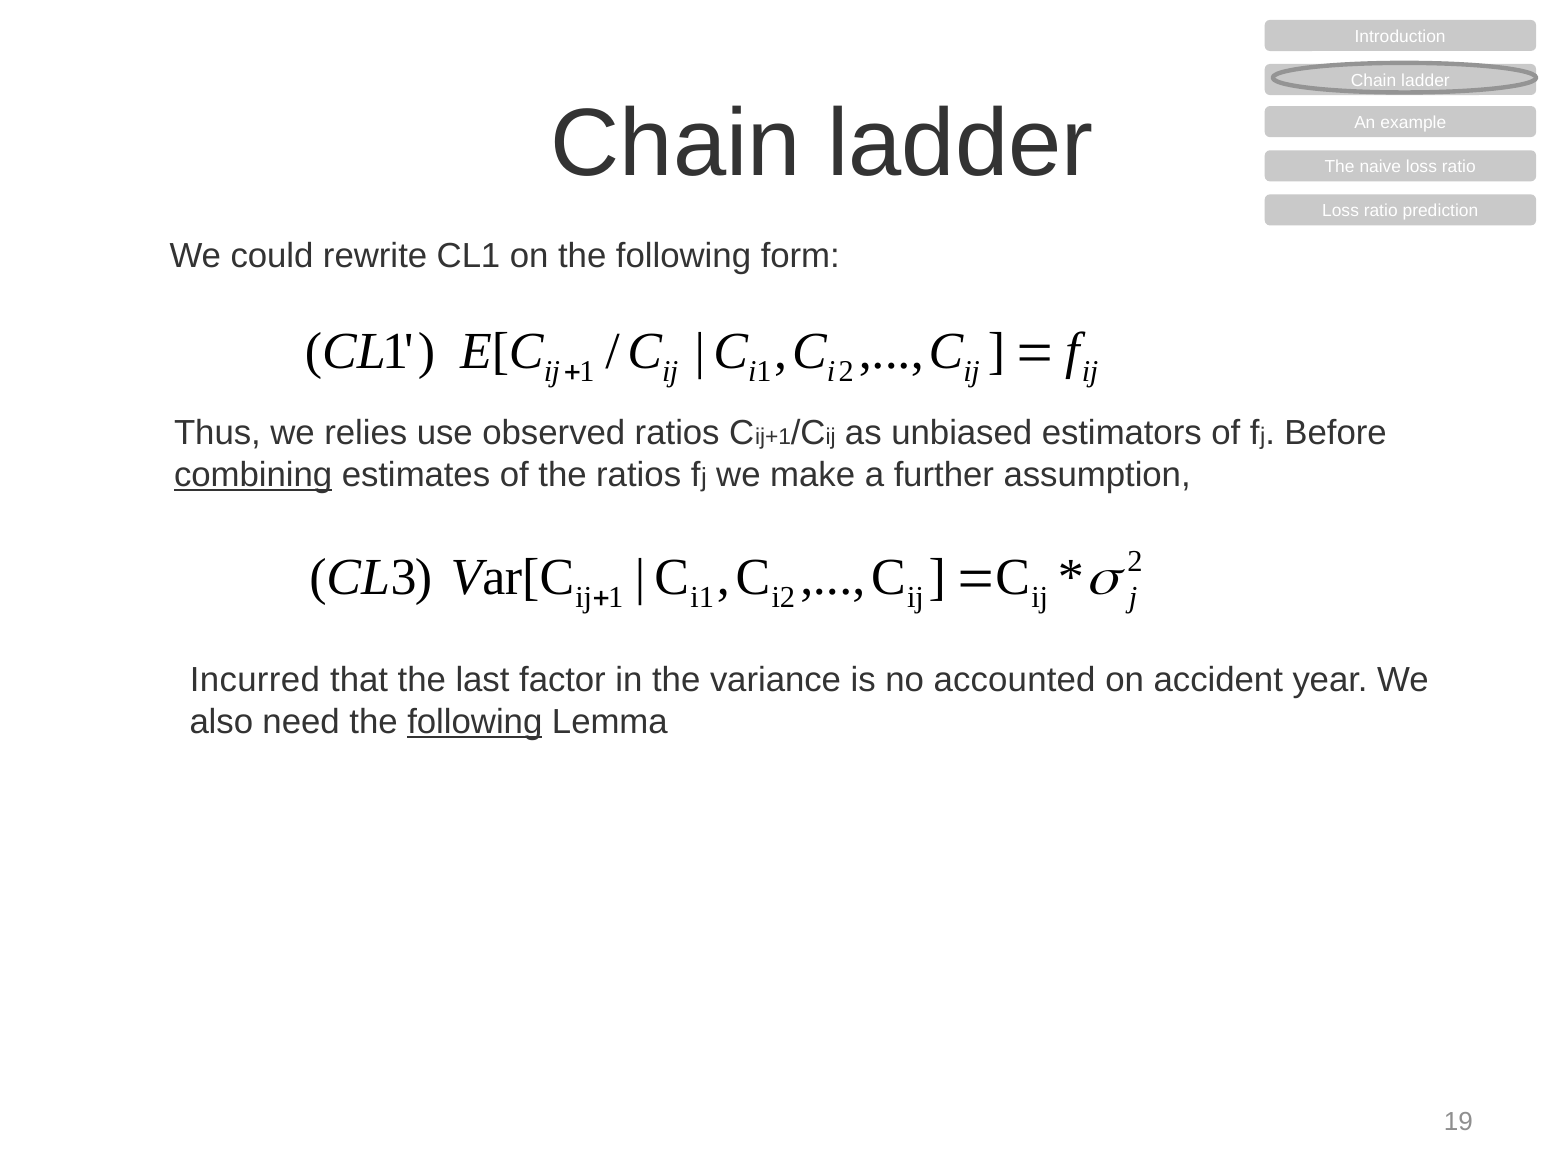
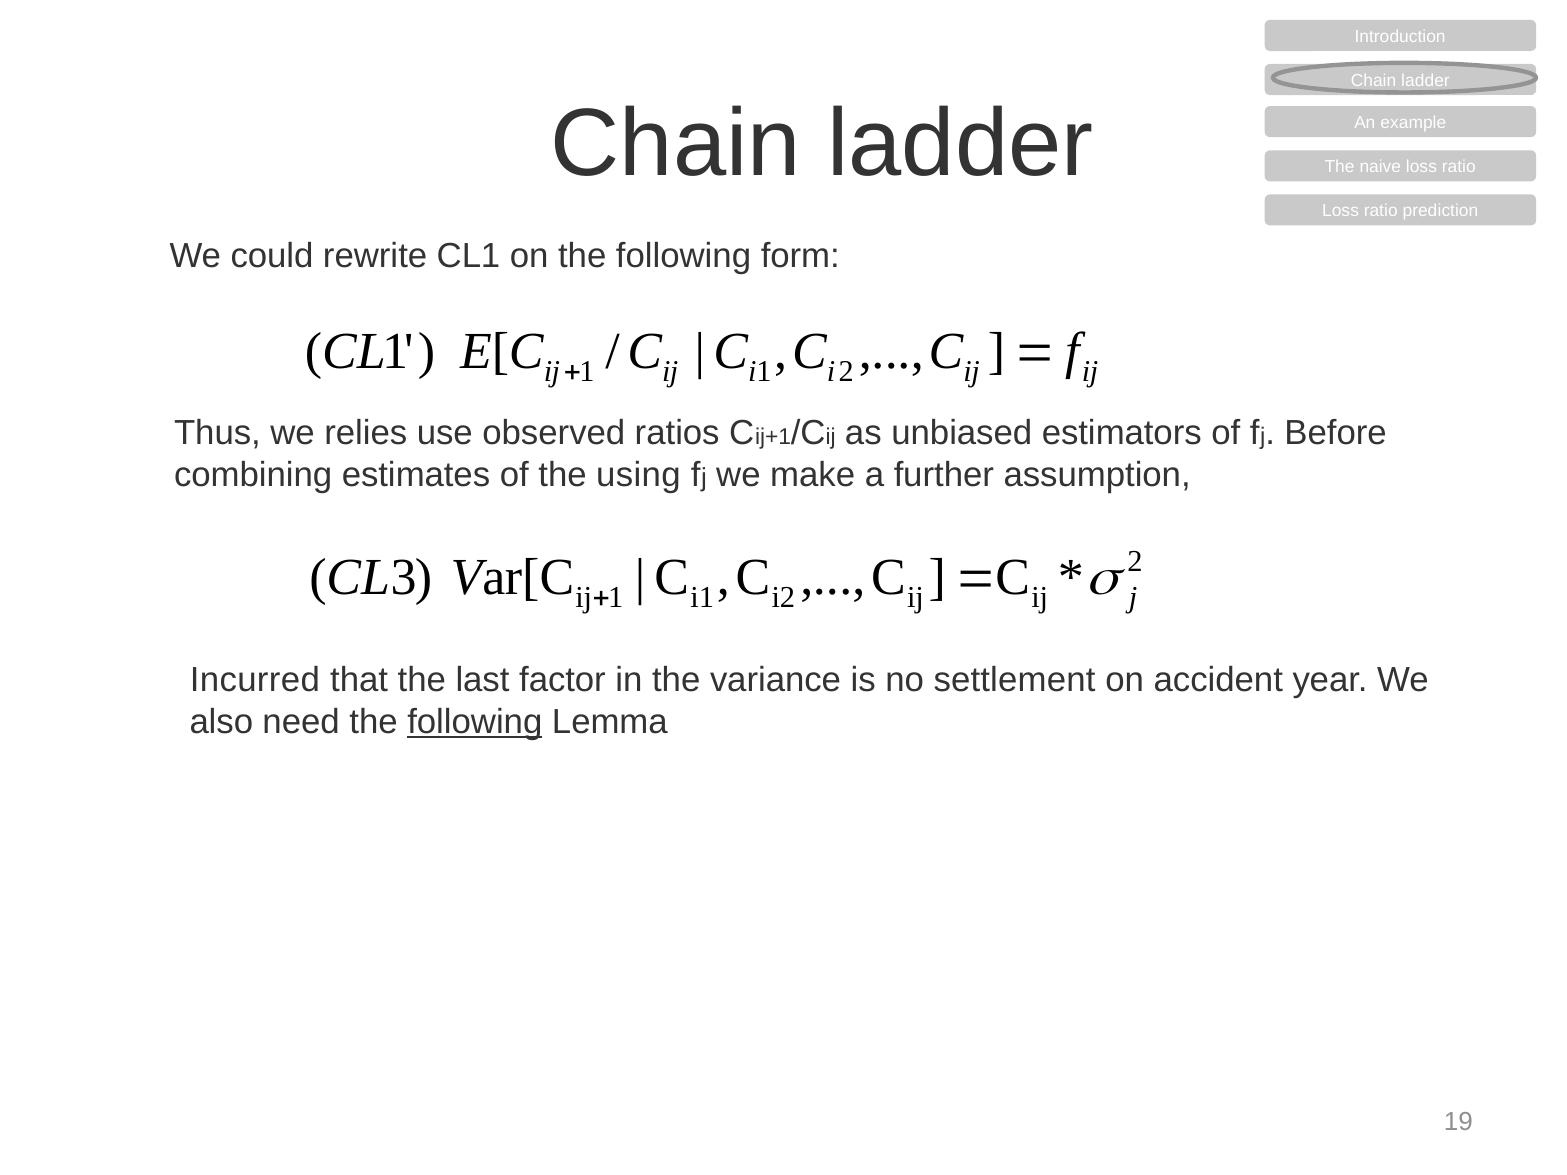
combining underline: present -> none
the ratios: ratios -> using
accounted: accounted -> settlement
